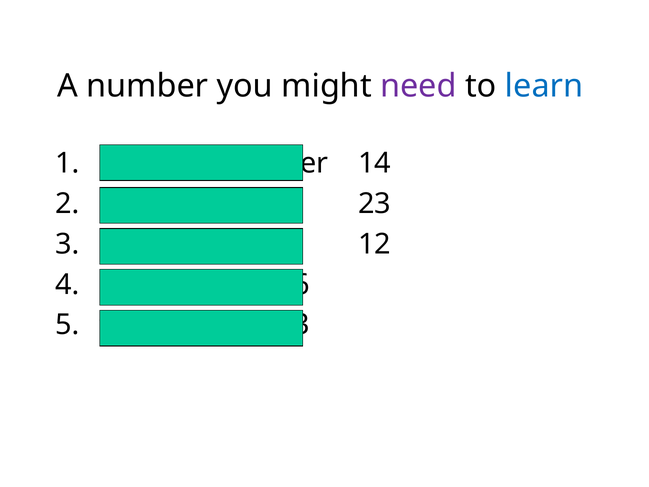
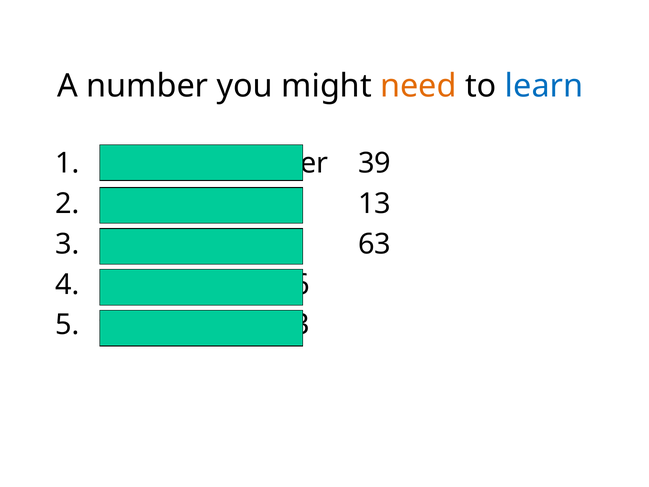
need colour: purple -> orange
14: 14 -> 39
23: 23 -> 13
12: 12 -> 63
